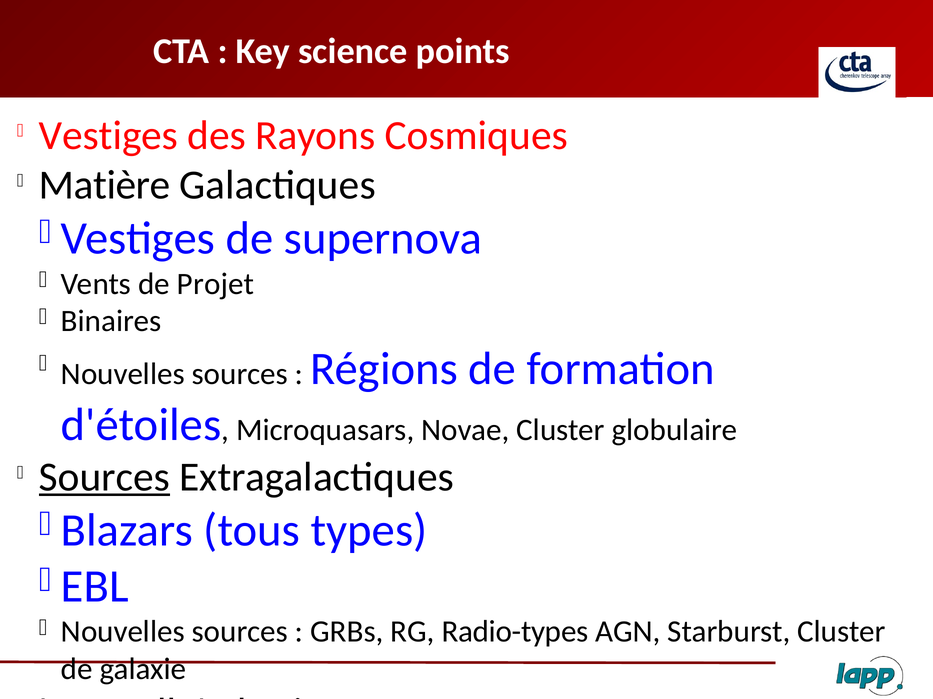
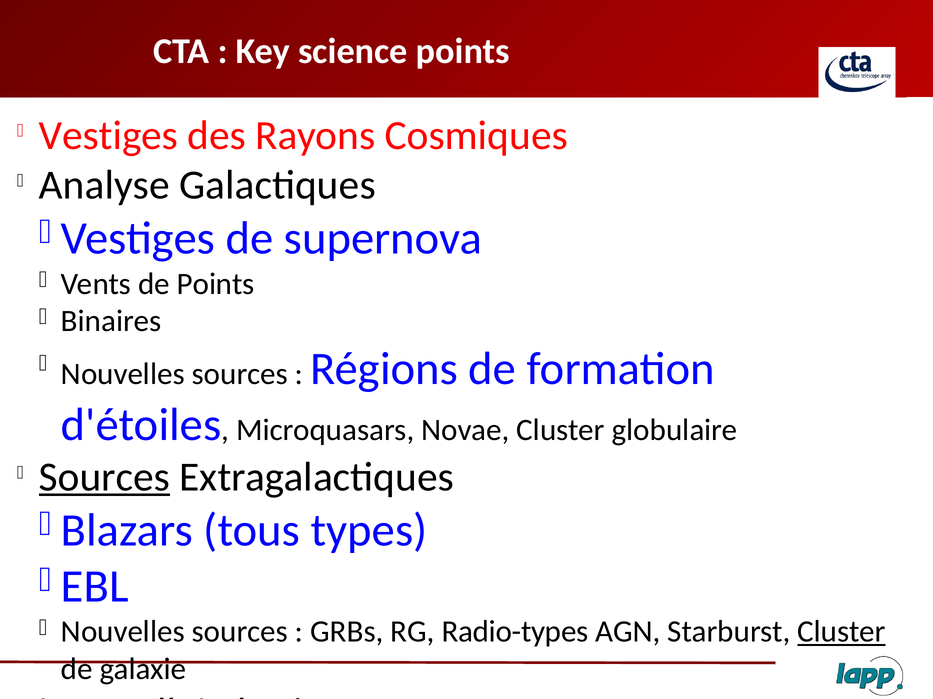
Matière at (105, 185): Matière -> Analyse
de Projet: Projet -> Points
Cluster at (842, 632) underline: none -> present
